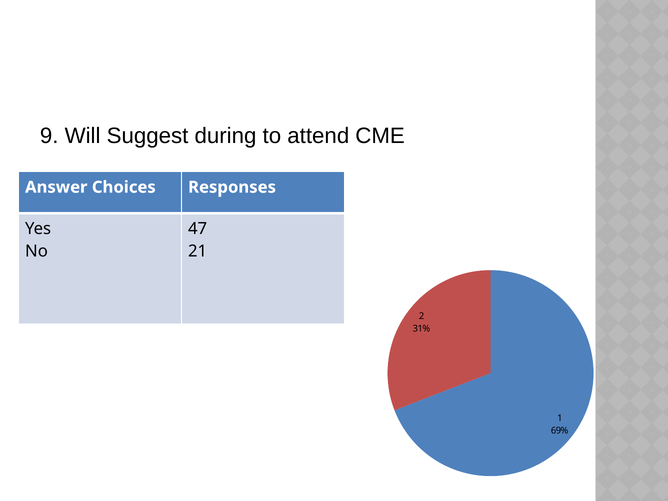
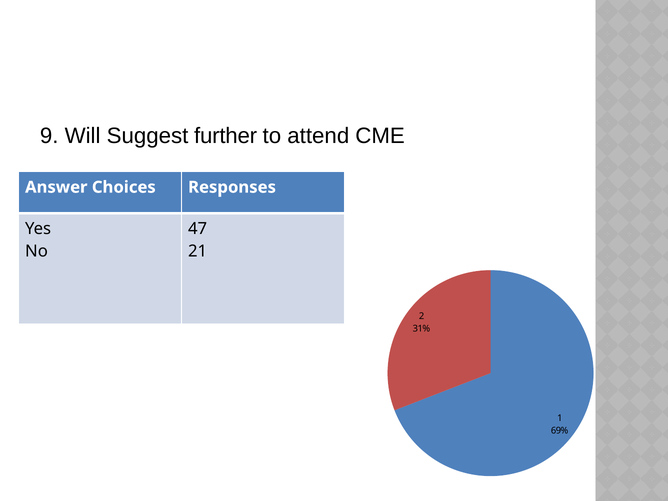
during: during -> further
